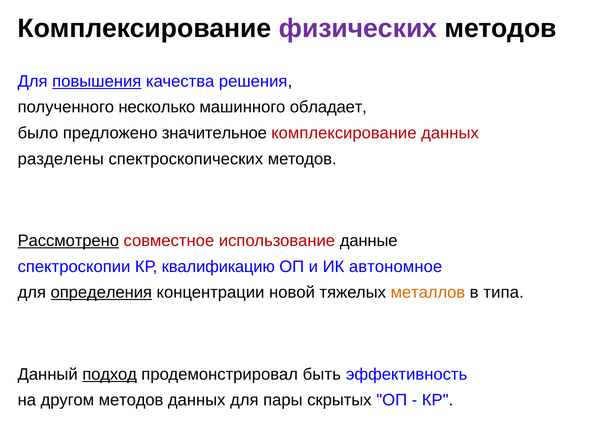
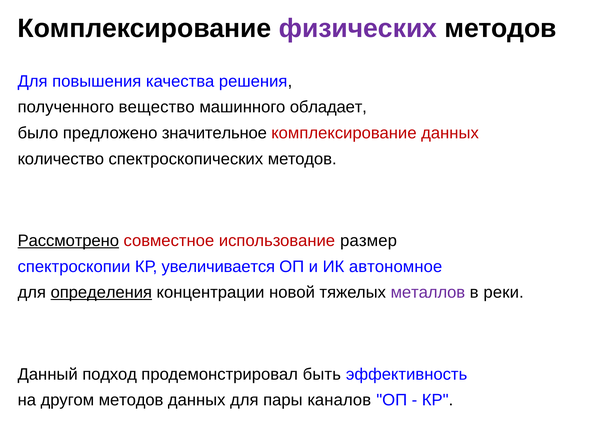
повышения underline: present -> none
несколько: несколько -> вещество
разделены: разделены -> количество
данные: данные -> размер
квалификацию: квалификацию -> увеличивается
металлов colour: orange -> purple
типа: типа -> реки
подход underline: present -> none
скрытых: скрытых -> каналов
